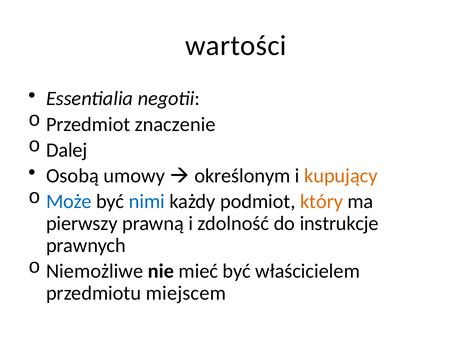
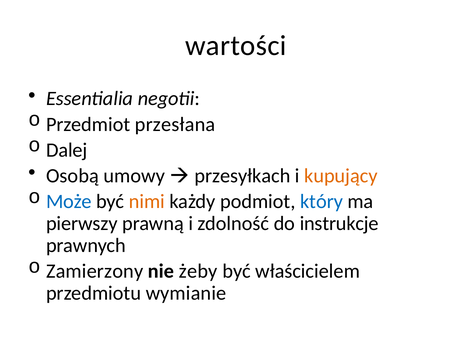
znaczenie: znaczenie -> przesłana
określonym: określonym -> przesyłkach
nimi colour: blue -> orange
który colour: orange -> blue
Niemożliwe: Niemożliwe -> Zamierzony
mieć: mieć -> żeby
miejscem: miejscem -> wymianie
